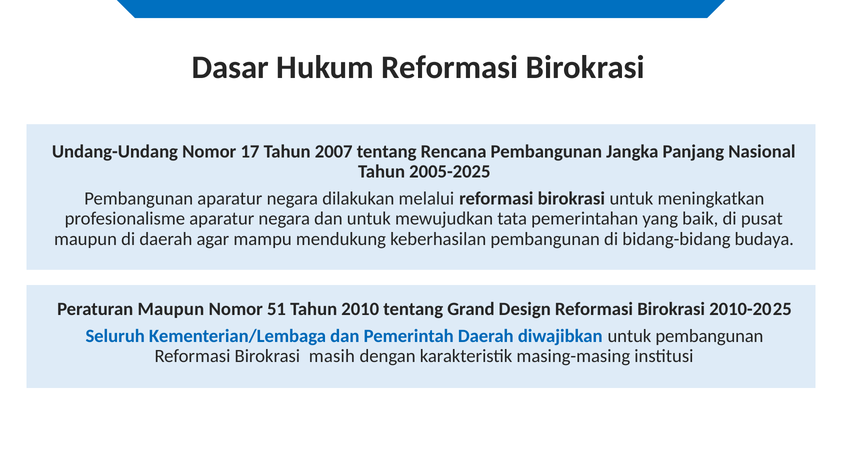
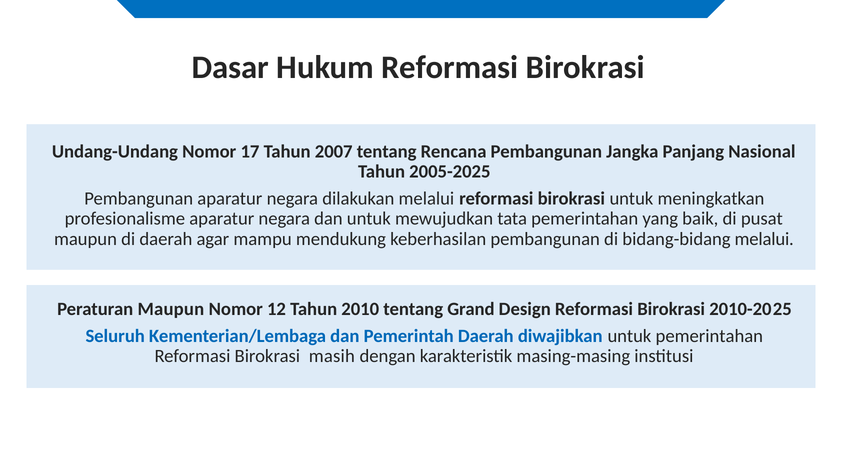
bidang-bidang budaya: budaya -> melalui
51: 51 -> 12
untuk pembangunan: pembangunan -> pemerintahan
